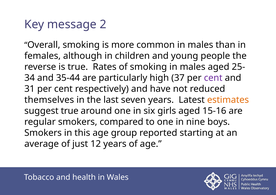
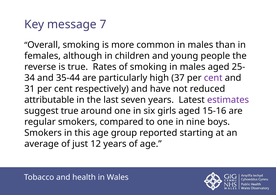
2: 2 -> 7
themselves: themselves -> attributable
estimates colour: orange -> purple
